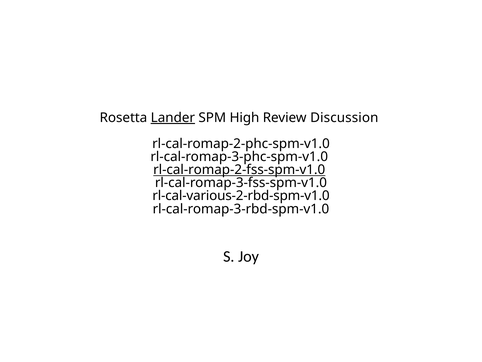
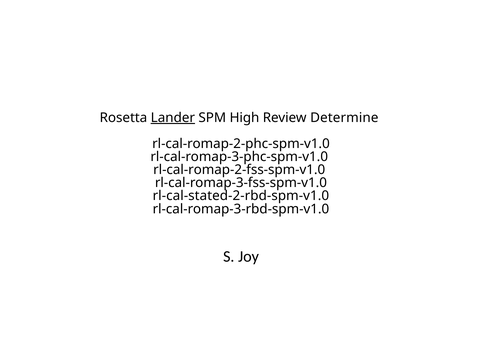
Discussion: Discussion -> Determine
rl-cal-romap-2-fss-spm-v1.0 underline: present -> none
rl-cal-various-2-rbd-spm-v1.0: rl-cal-various-2-rbd-spm-v1.0 -> rl-cal-stated-2-rbd-spm-v1.0
